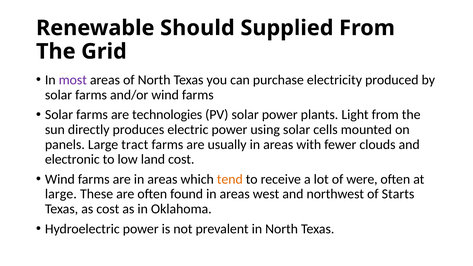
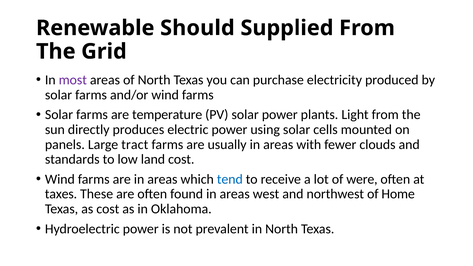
technologies: technologies -> temperature
electronic: electronic -> standards
tend colour: orange -> blue
large at (61, 194): large -> taxes
Starts: Starts -> Home
